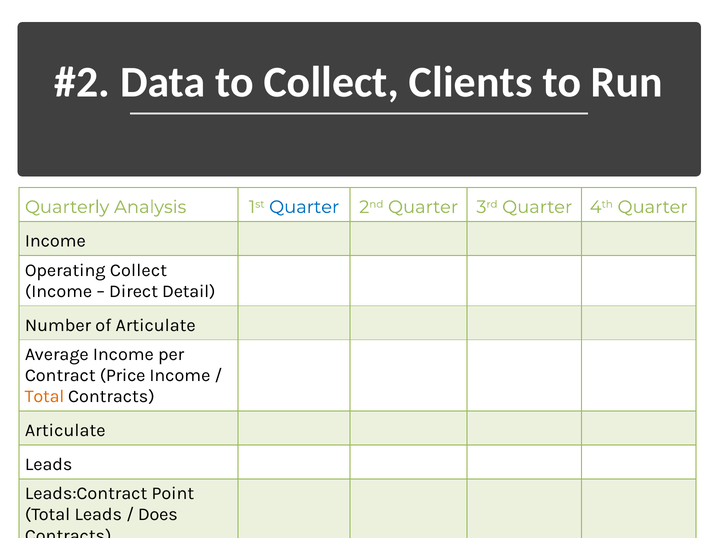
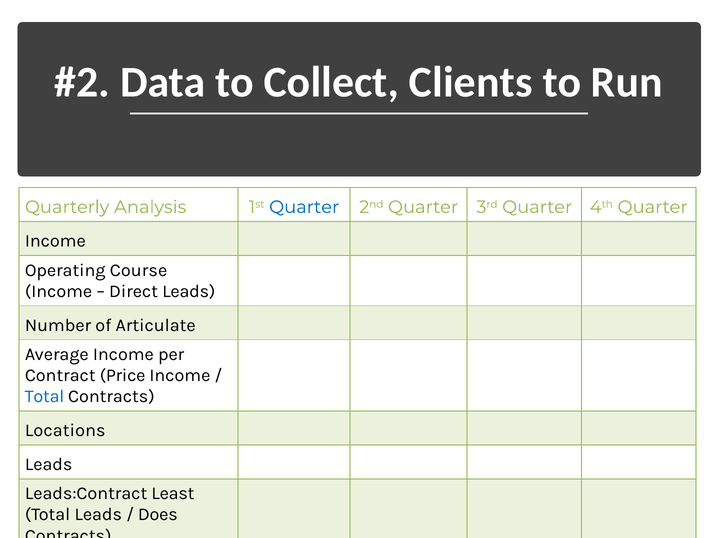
Operating Collect: Collect -> Course
Direct Detail: Detail -> Leads
Total at (45, 397) colour: orange -> blue
Articulate at (65, 431): Articulate -> Locations
Point: Point -> Least
